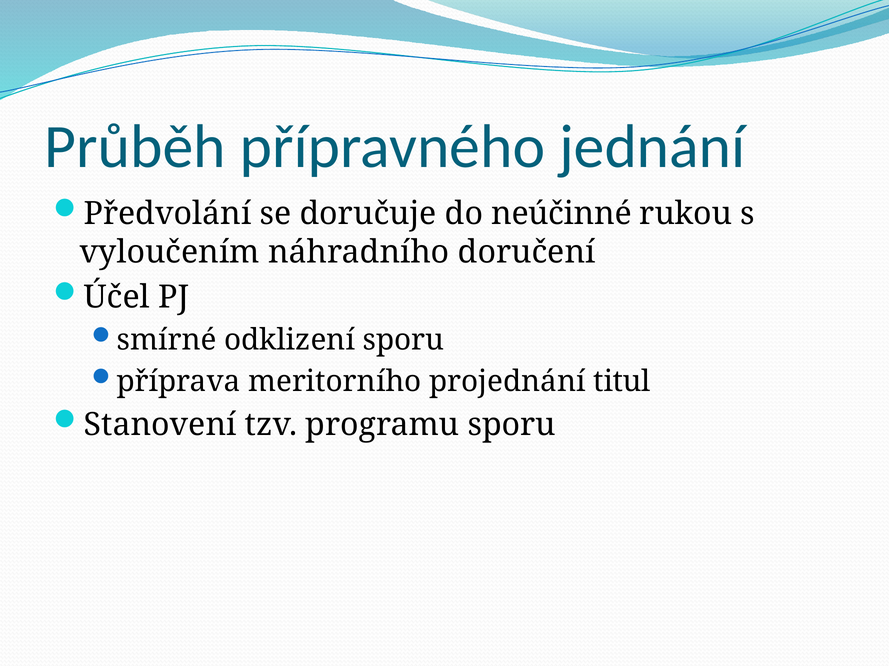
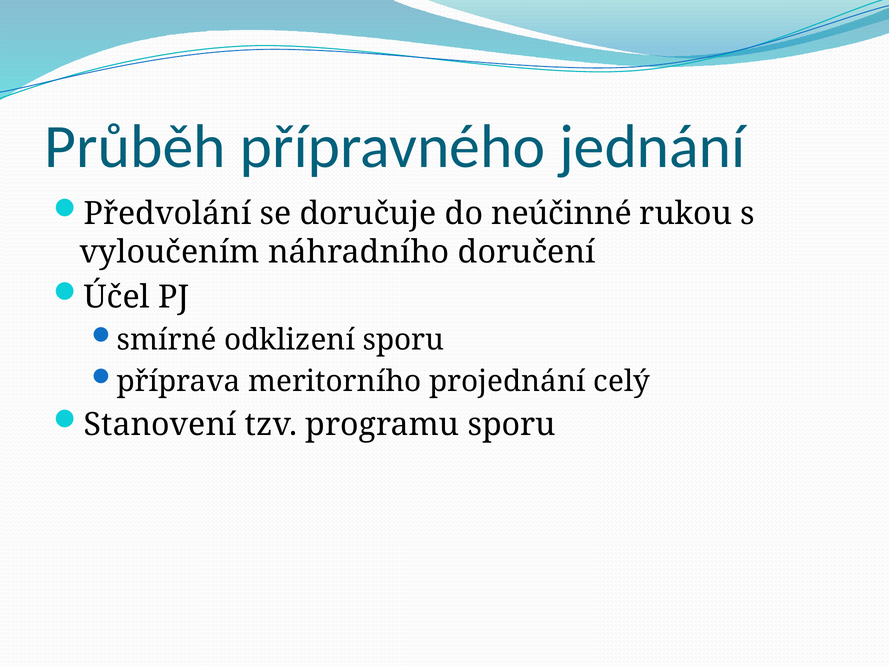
titul: titul -> celý
